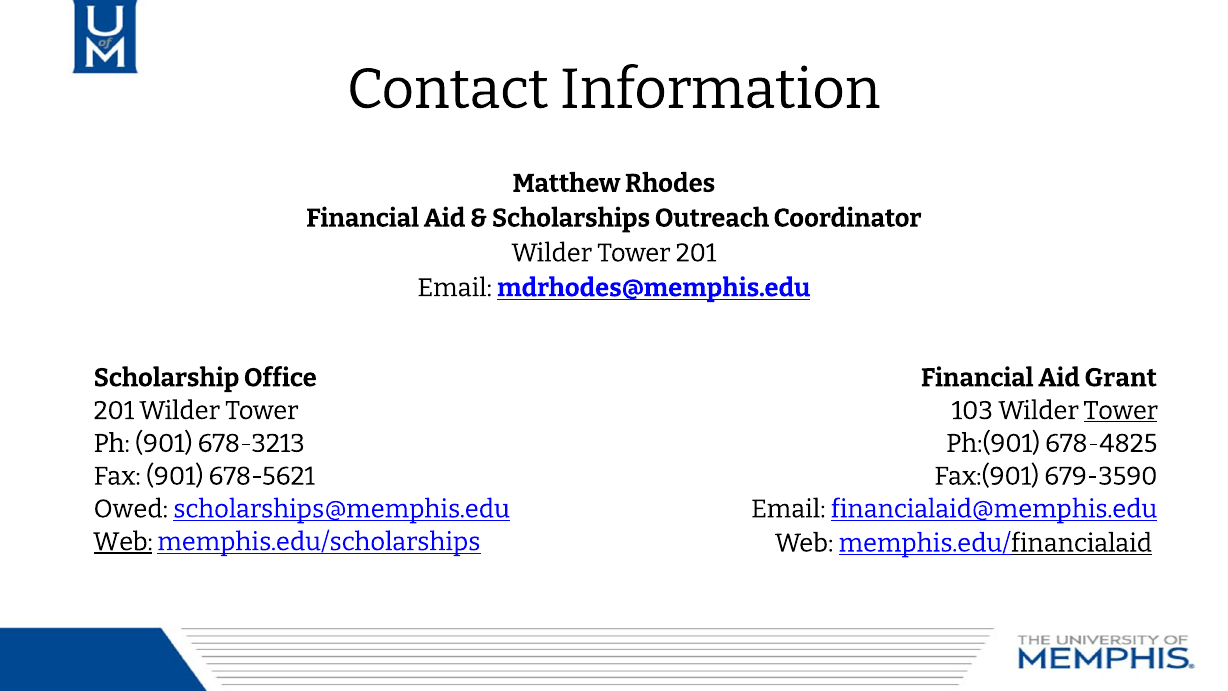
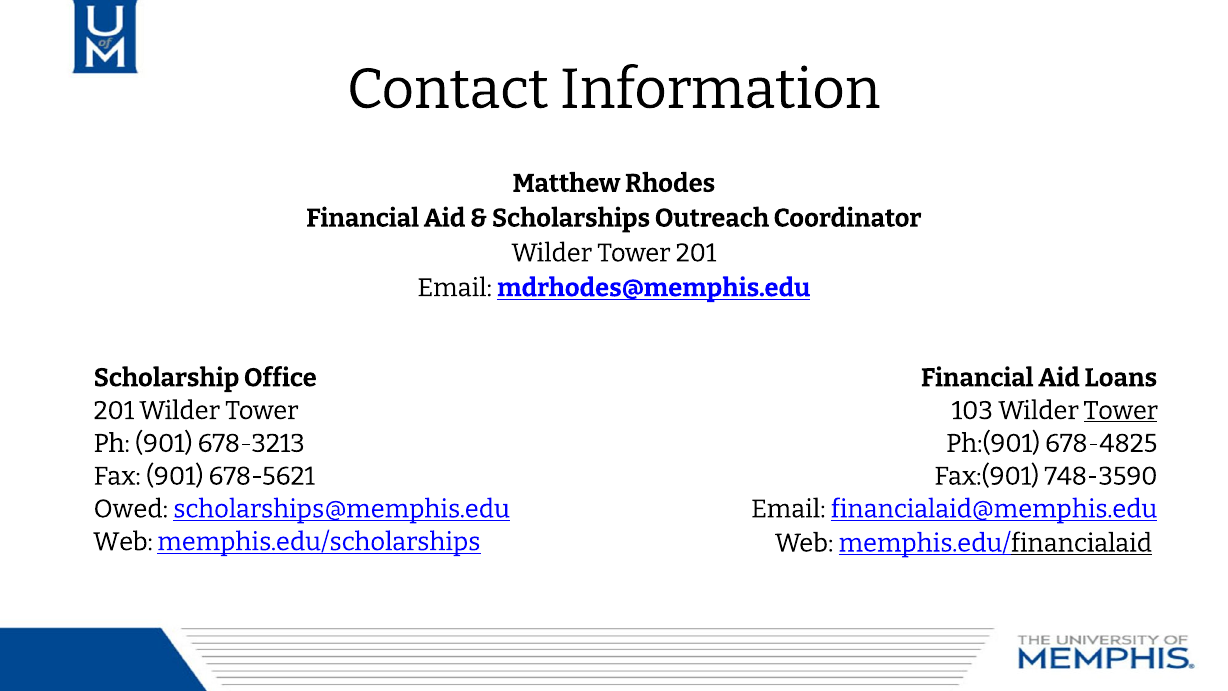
Grant: Grant -> Loans
679-3590: 679-3590 -> 748-3590
Web at (123, 542) underline: present -> none
